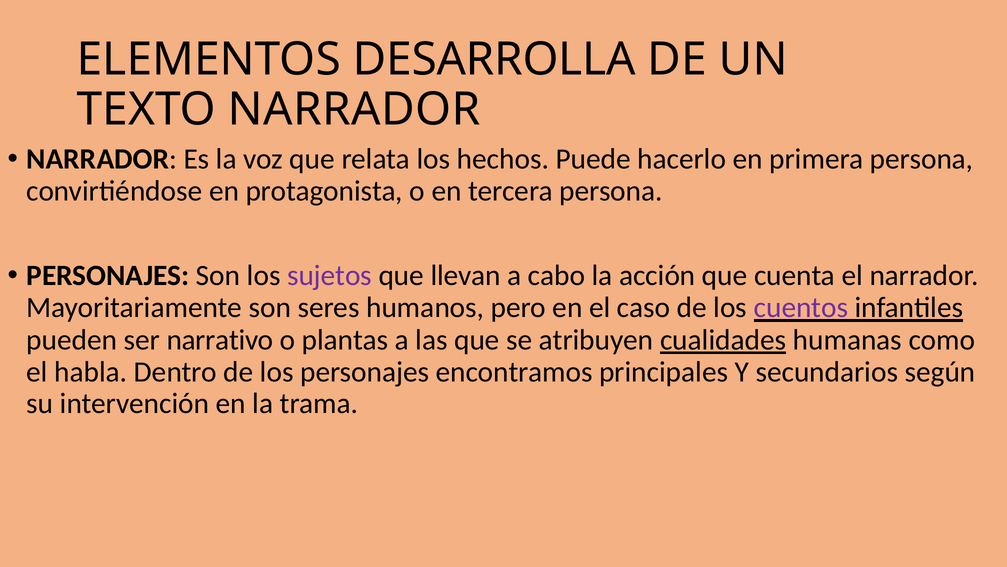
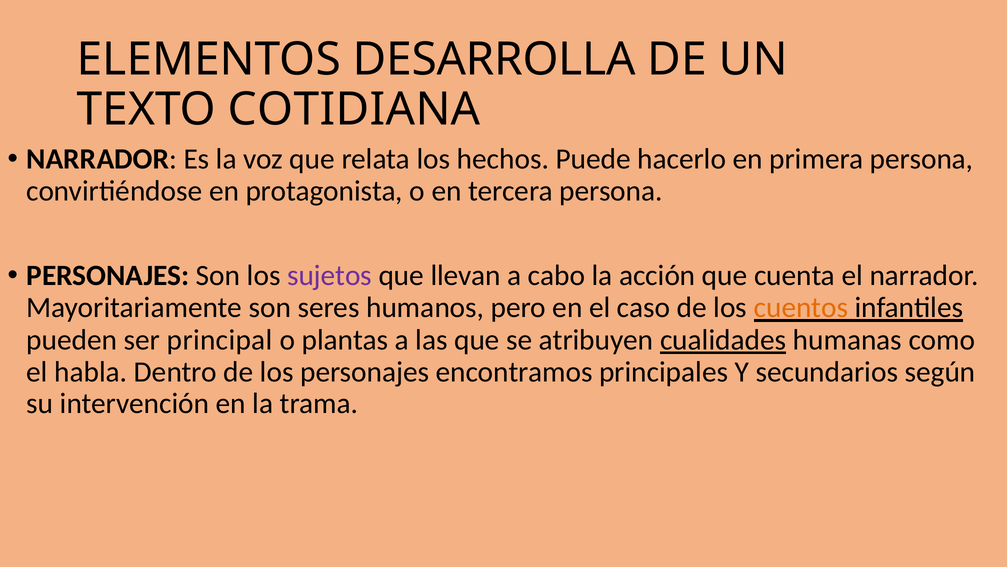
TEXTO NARRADOR: NARRADOR -> COTIDIANA
cuentos colour: purple -> orange
narrativo: narrativo -> principal
